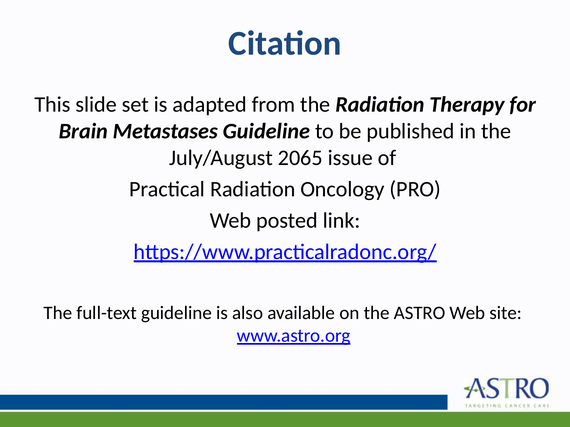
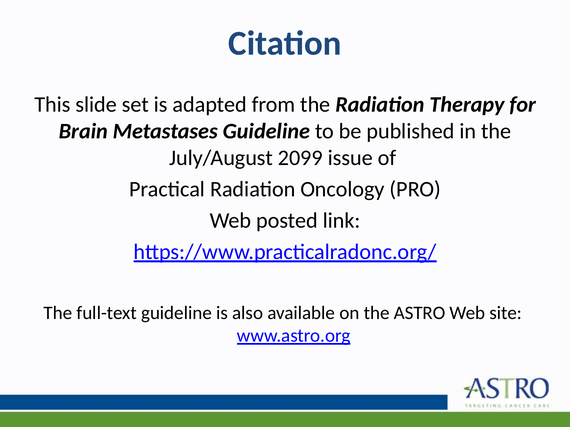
2065: 2065 -> 2099
